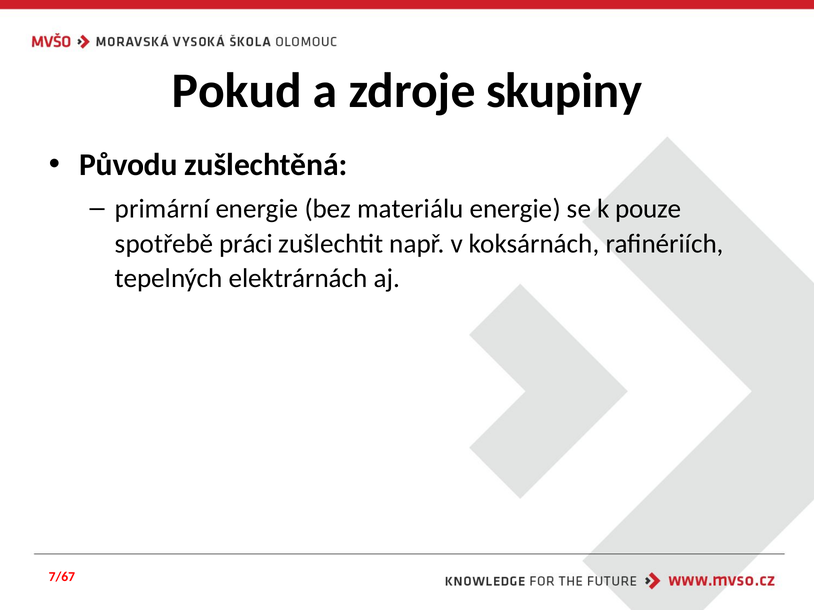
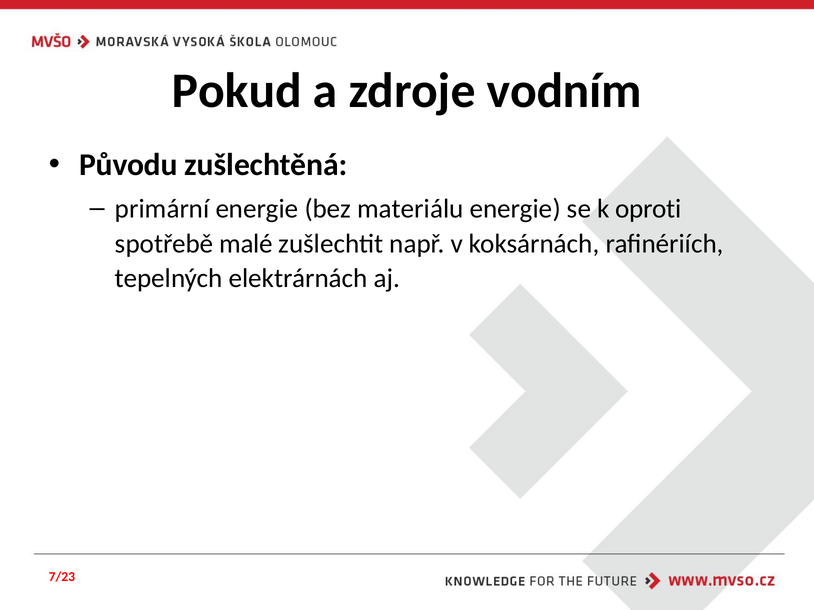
skupiny: skupiny -> vodním
pouze: pouze -> oproti
práci: práci -> malé
7/67: 7/67 -> 7/23
